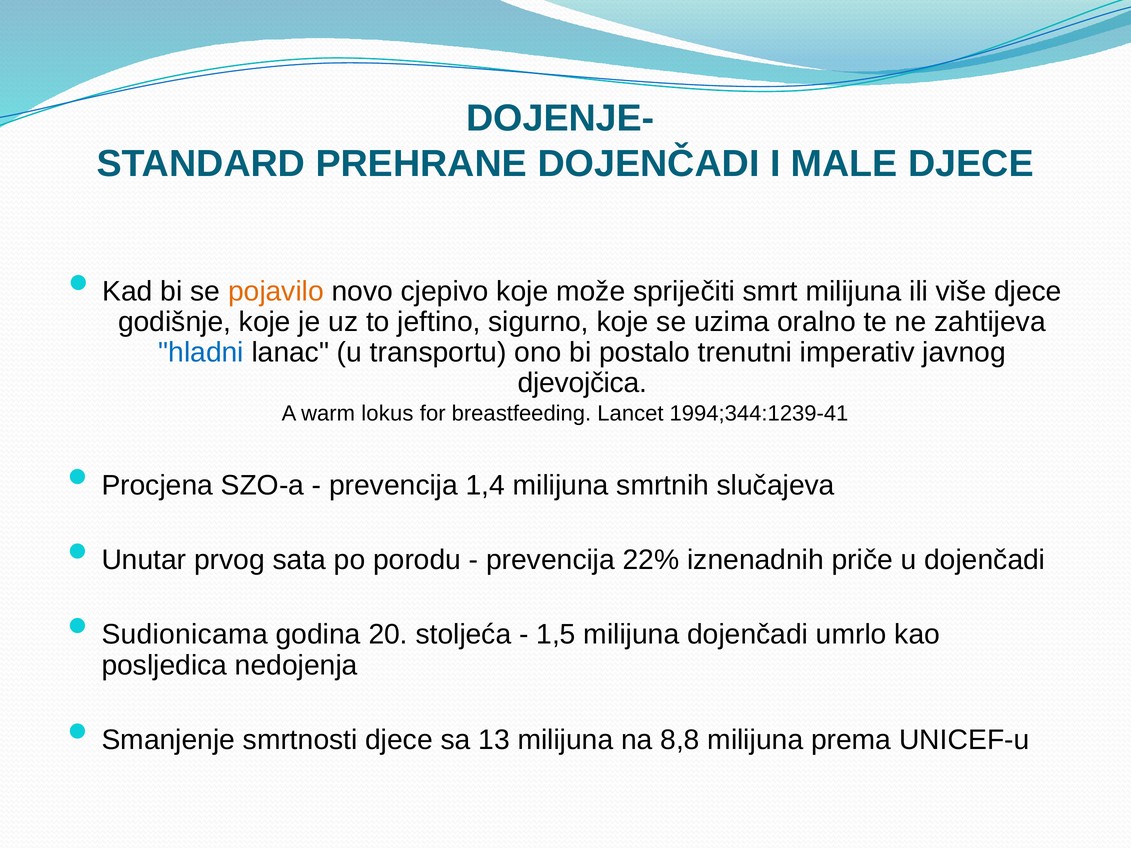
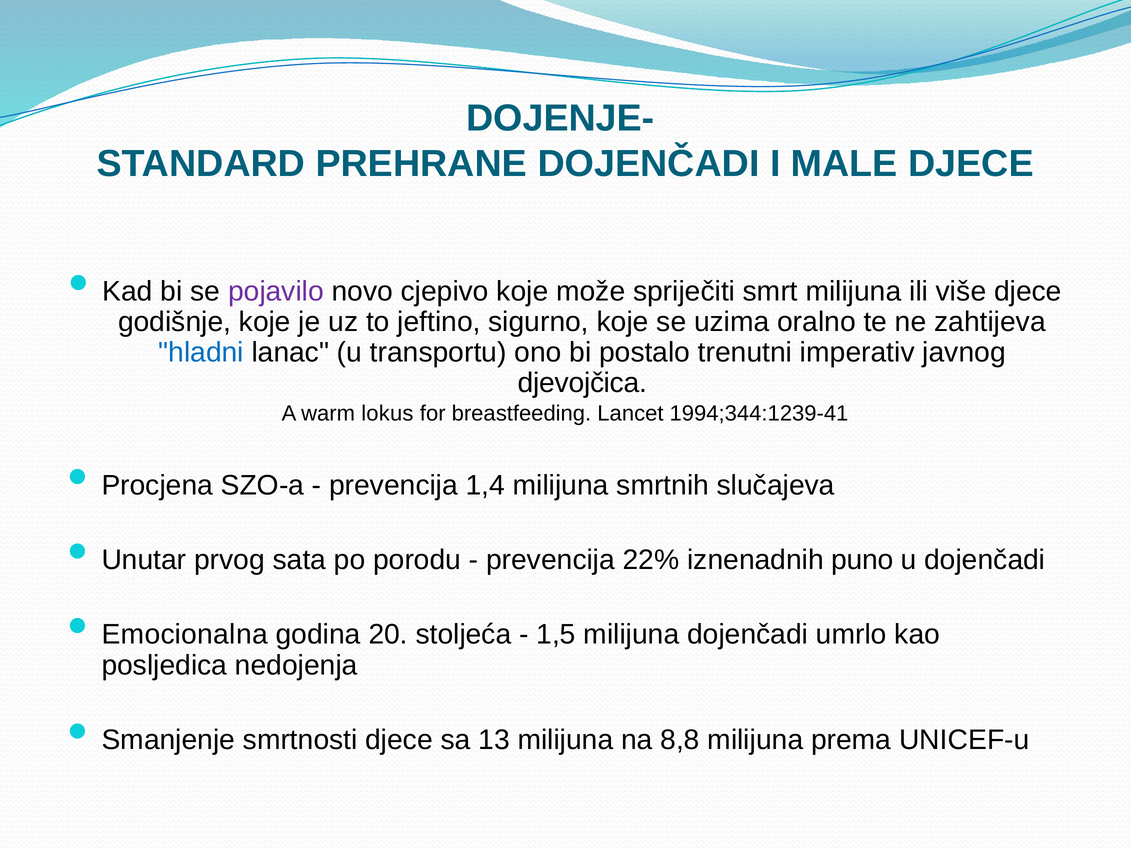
pojavilo colour: orange -> purple
priče: priče -> puno
Sudionicama: Sudionicama -> Emocionalna
